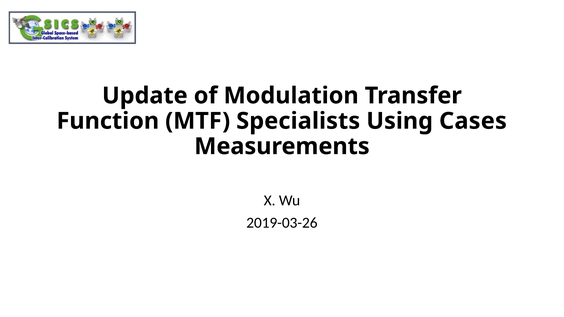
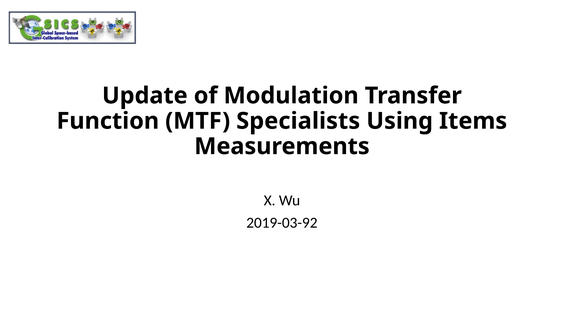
Cases: Cases -> Items
2019-03-26: 2019-03-26 -> 2019-03-92
